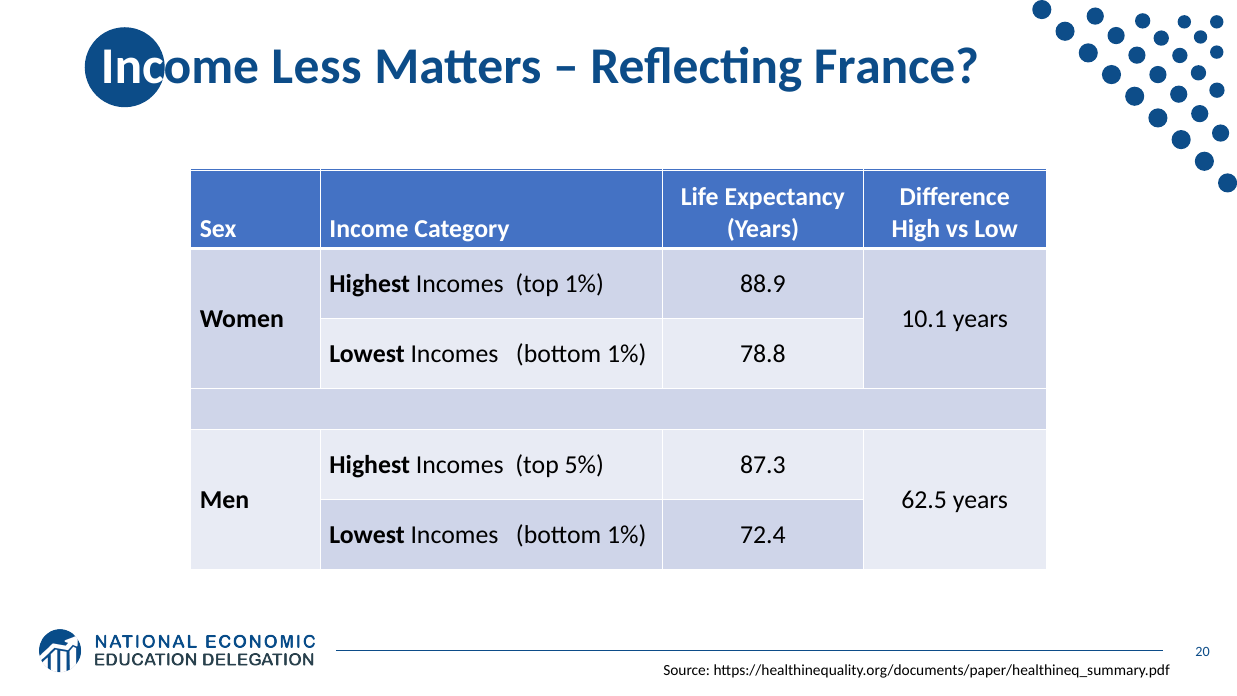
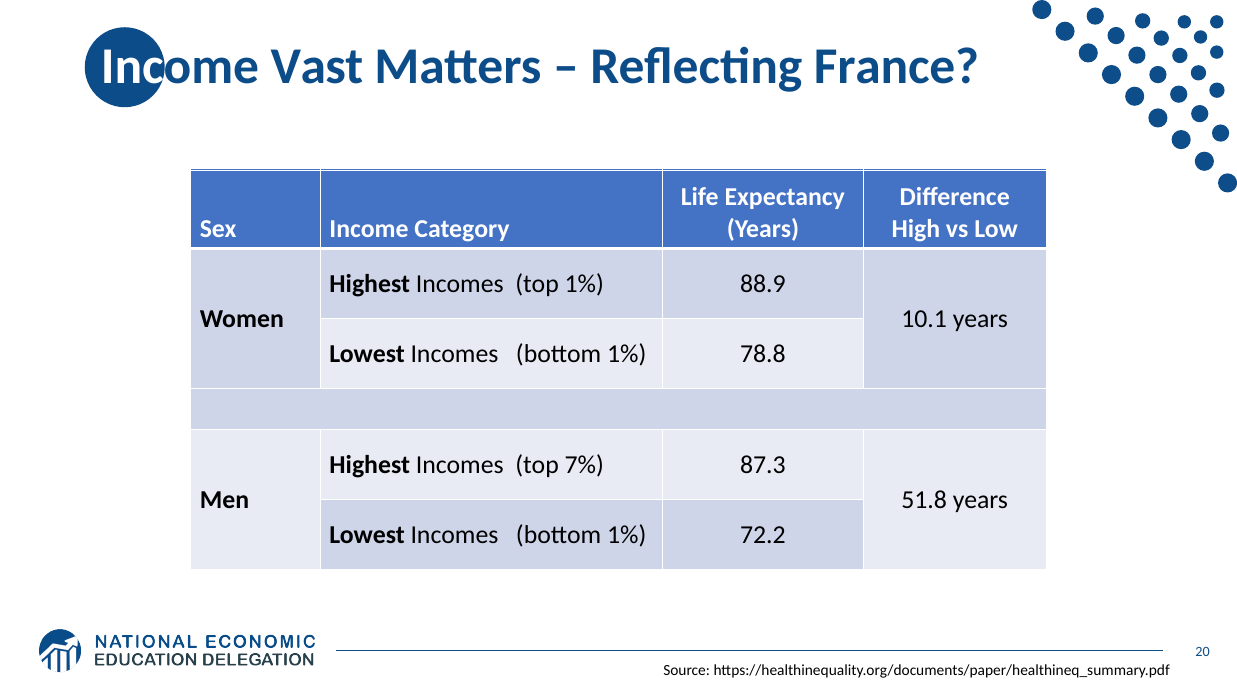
Less: Less -> Vast
5%: 5% -> 7%
62.5: 62.5 -> 51.8
72.4: 72.4 -> 72.2
